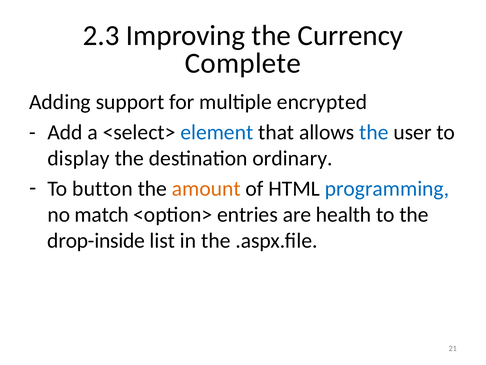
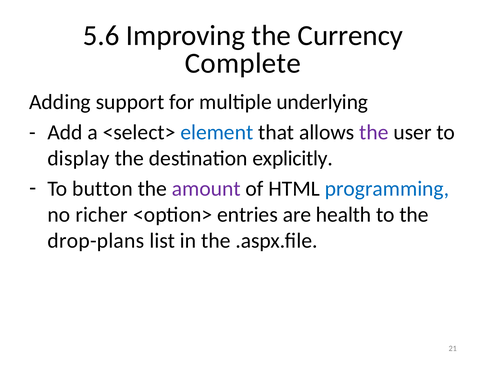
2.3: 2.3 -> 5.6
encrypted: encrypted -> underlying
the at (374, 132) colour: blue -> purple
ordinary: ordinary -> explicitly
amount colour: orange -> purple
match: match -> richer
drop-inside: drop-inside -> drop-plans
